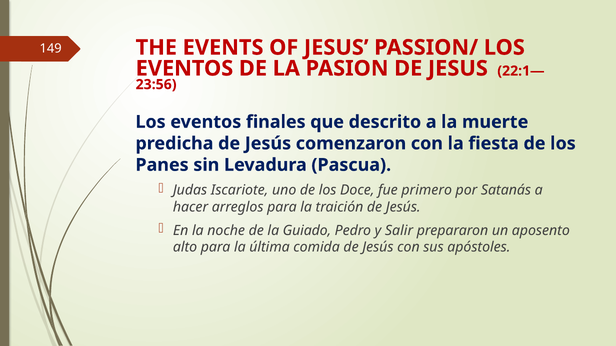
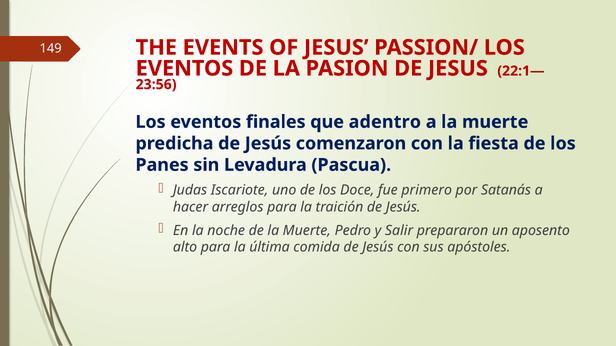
descrito: descrito -> adentro
de la Guiado: Guiado -> Muerte
